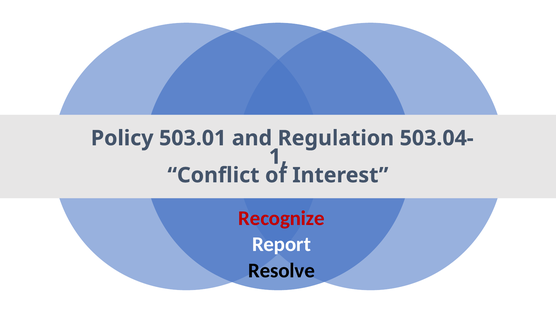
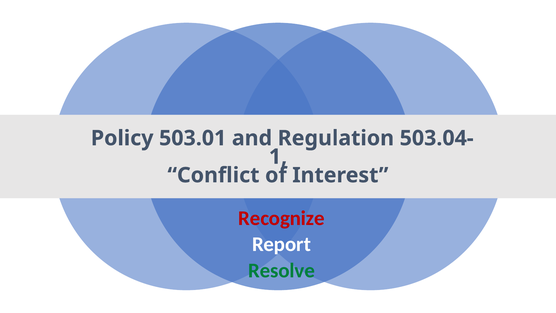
Resolve colour: black -> green
